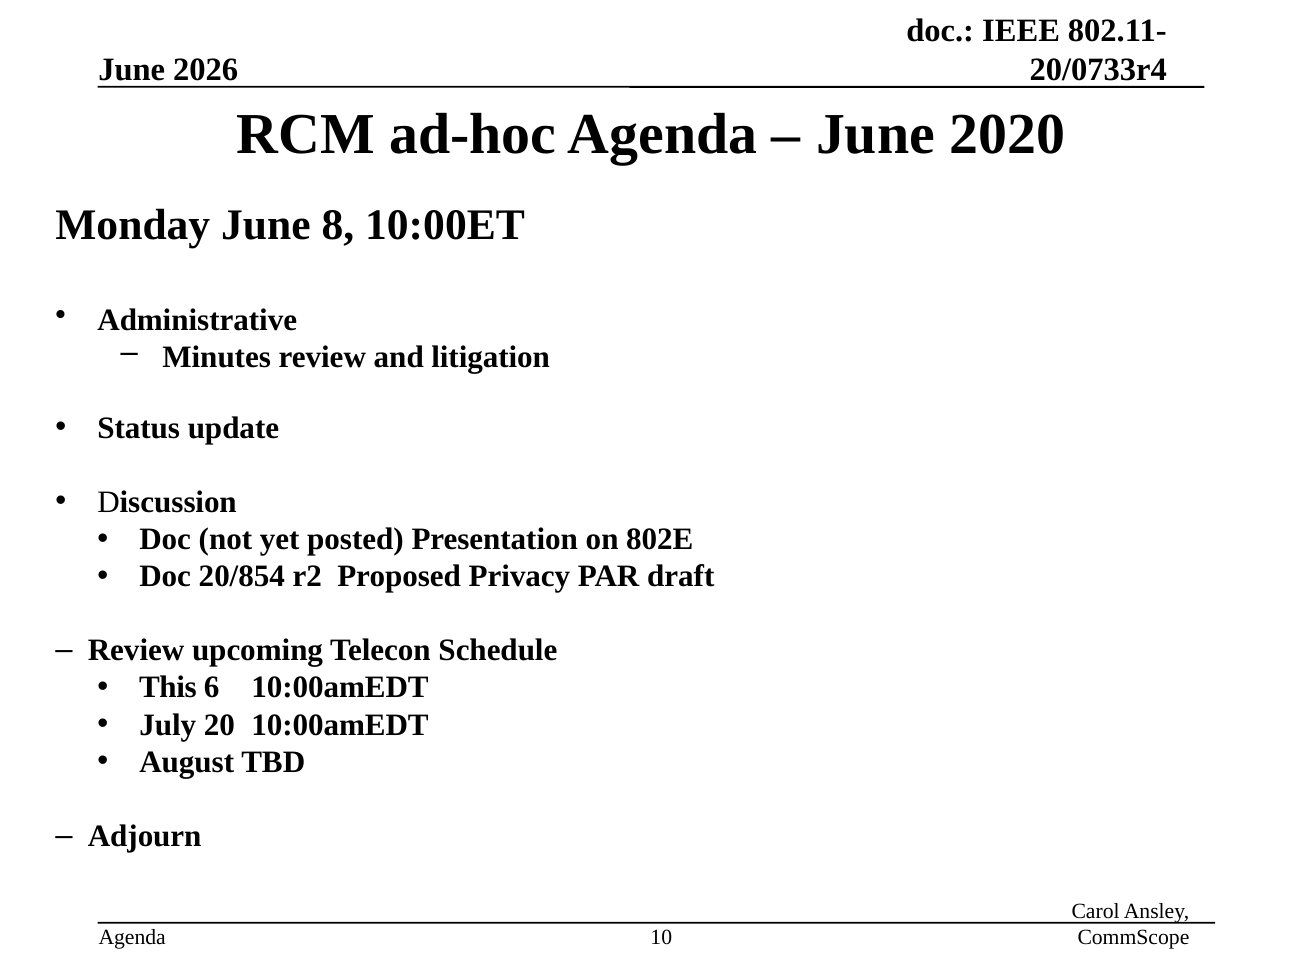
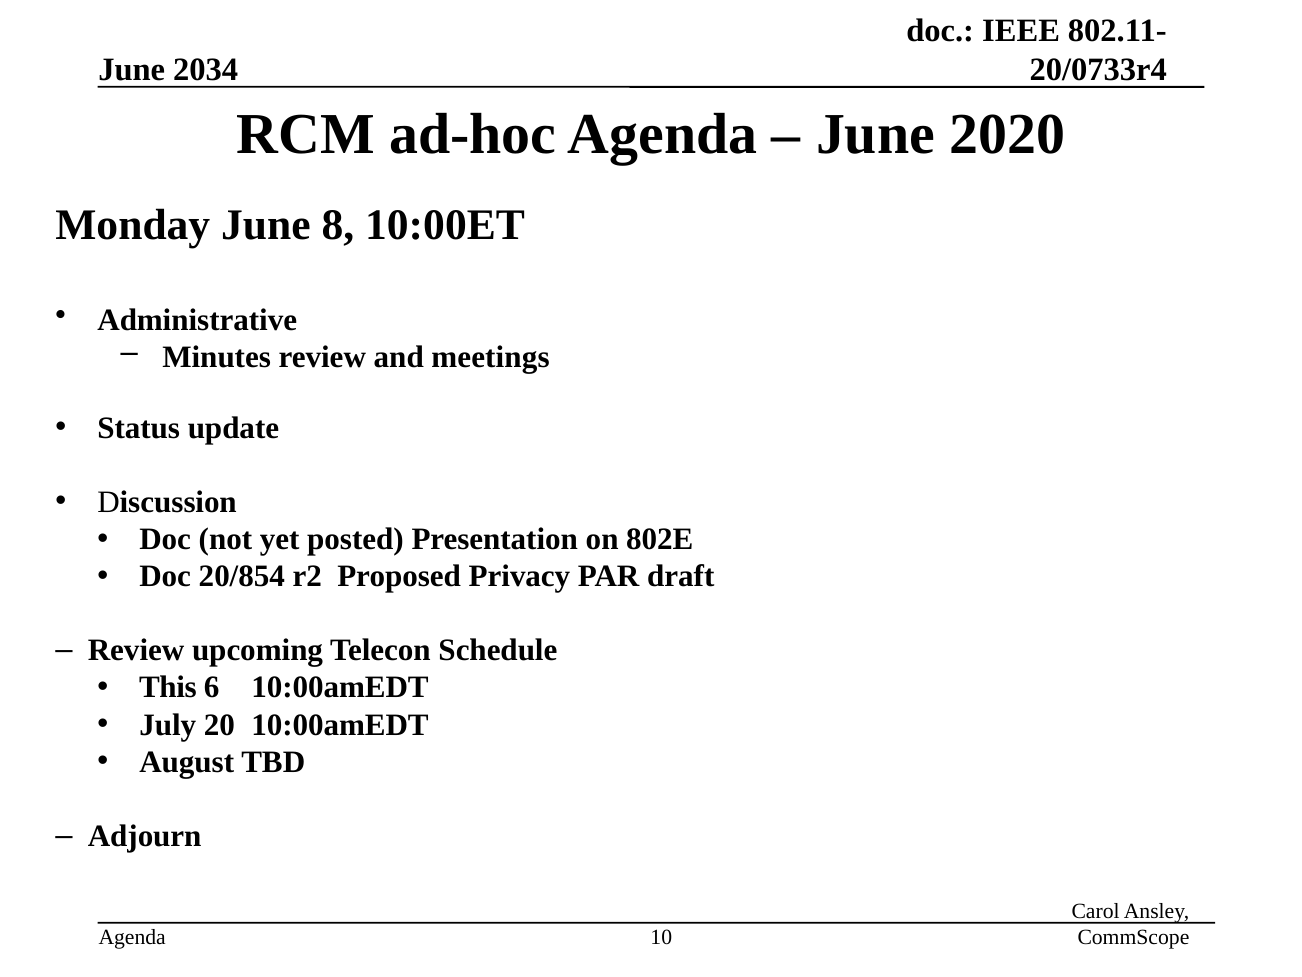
2026: 2026 -> 2034
litigation: litigation -> meetings
